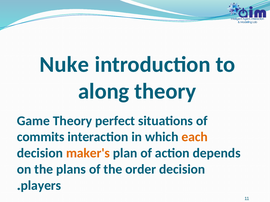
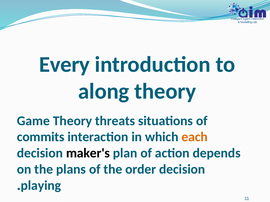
Nuke: Nuke -> Every
perfect: perfect -> threats
maker's colour: orange -> black
players: players -> playing
